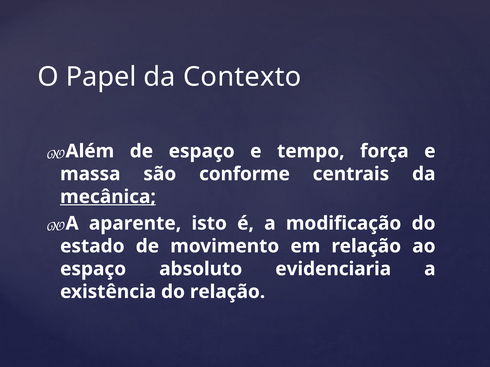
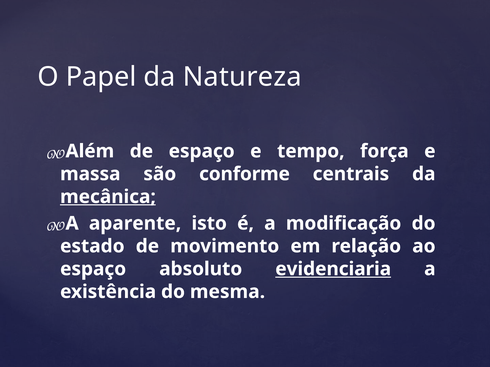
Contexto: Contexto -> Natureza
evidenciaria underline: none -> present
do relação: relação -> mesma
